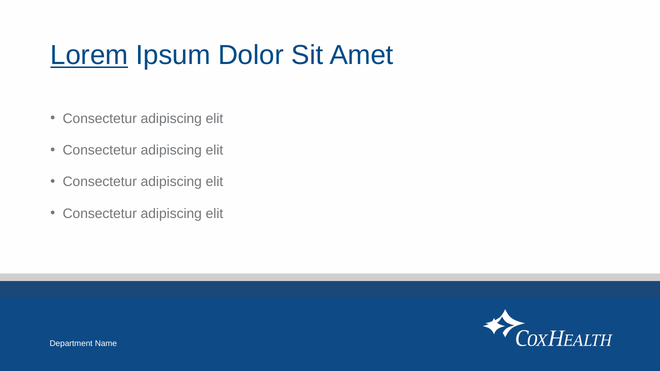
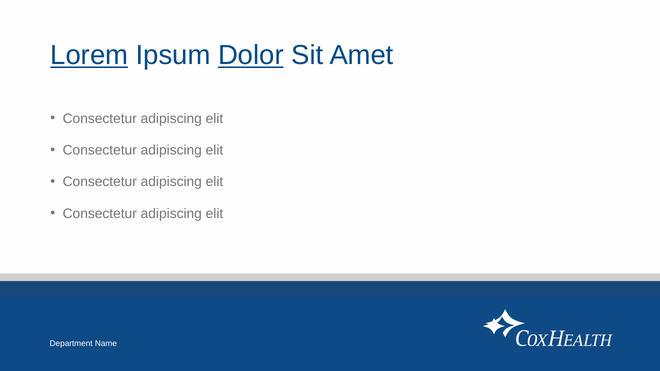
Dolor underline: none -> present
